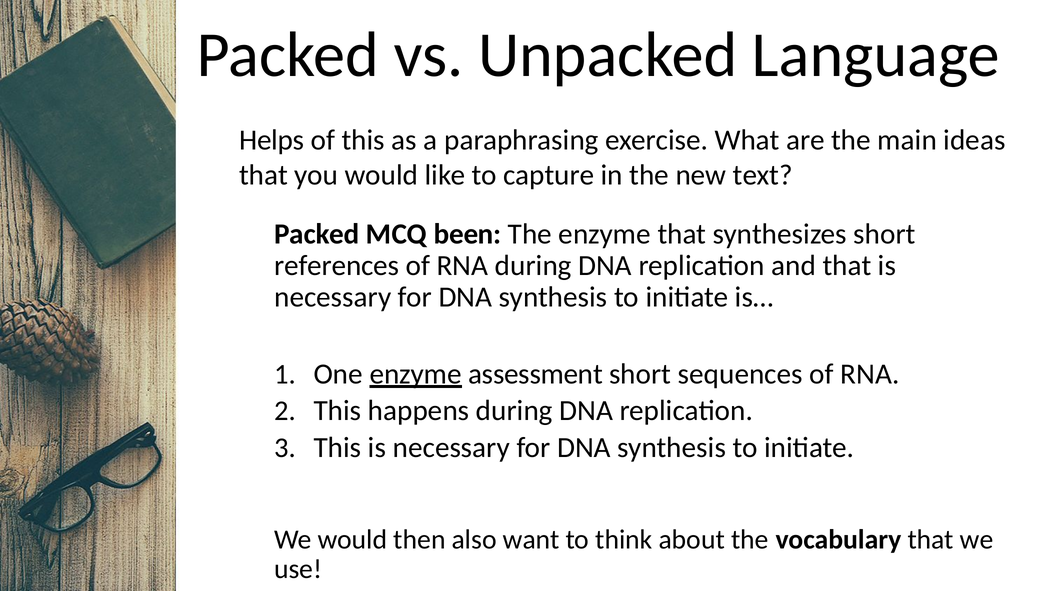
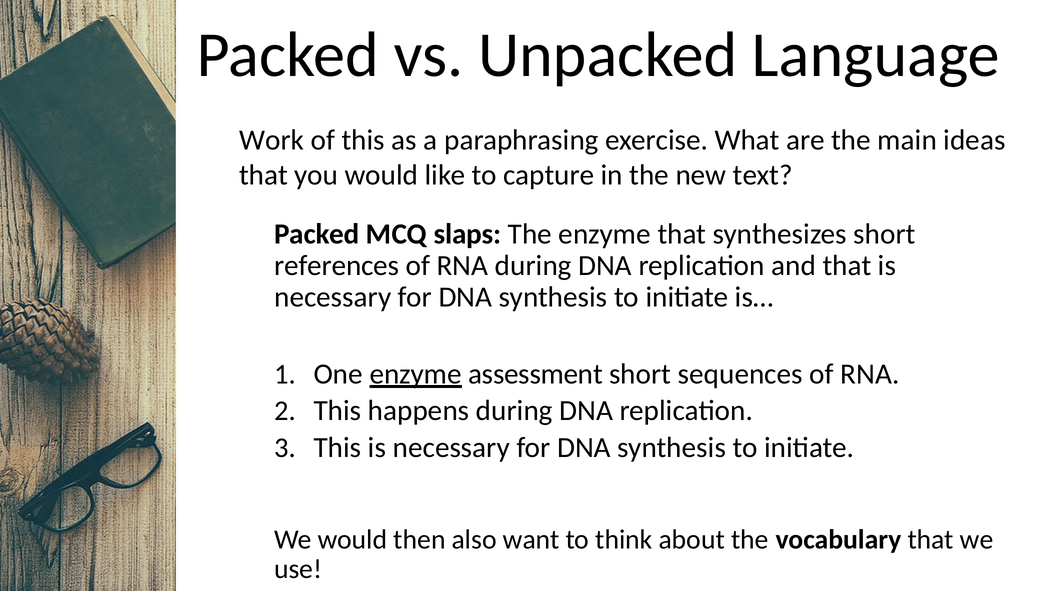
Helps: Helps -> Work
been: been -> slaps
